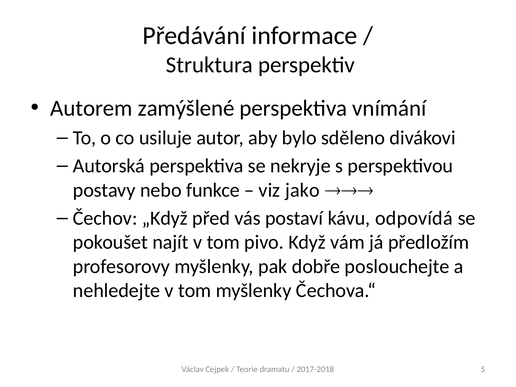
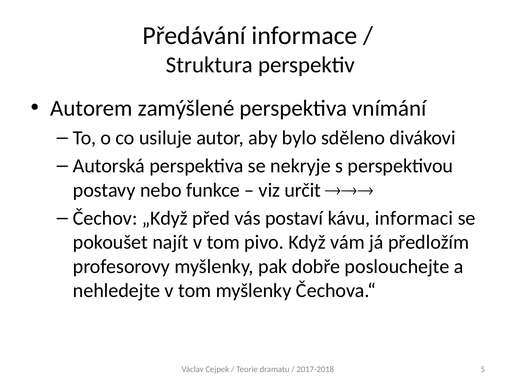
jako: jako -> určit
odpovídá: odpovídá -> informaci
